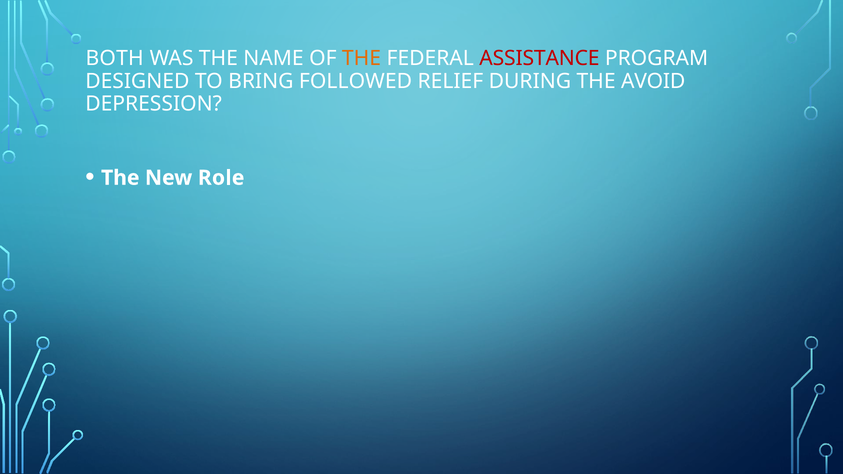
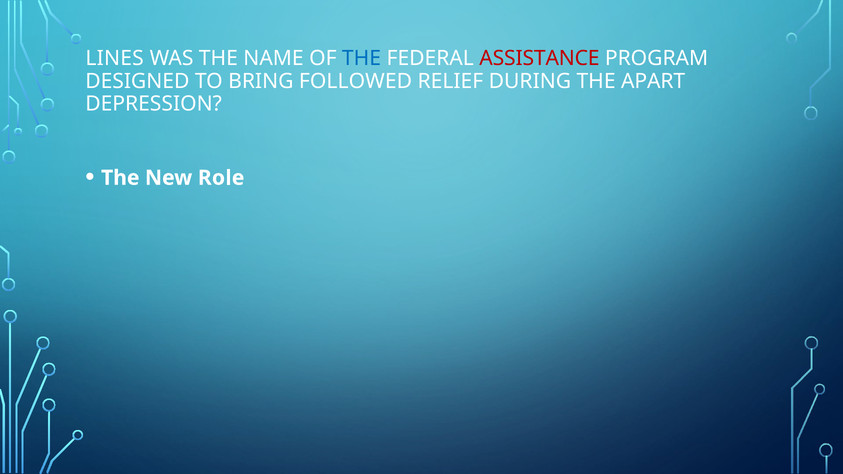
BOTH: BOTH -> LINES
THE at (362, 58) colour: orange -> blue
AVOID: AVOID -> APART
